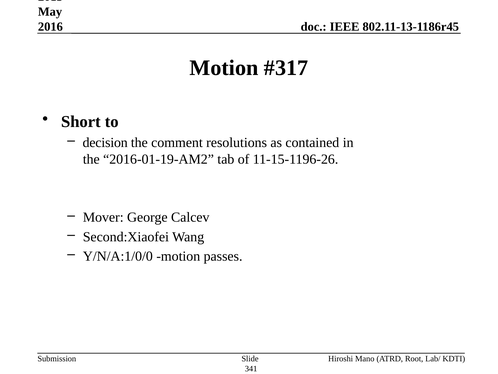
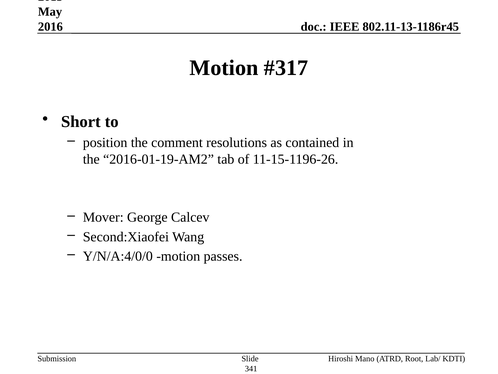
decision: decision -> position
Y/N/A:1/0/0: Y/N/A:1/0/0 -> Y/N/A:4/0/0
